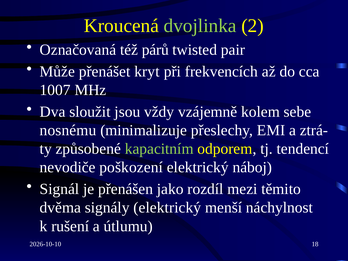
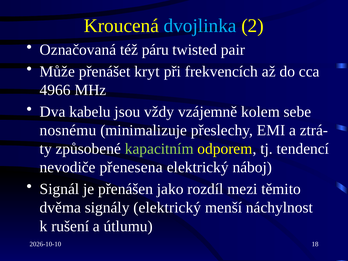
dvojlinka colour: light green -> light blue
párů: párů -> páru
1007: 1007 -> 4966
sloužit: sloužit -> kabelu
poškození: poškození -> přenesena
